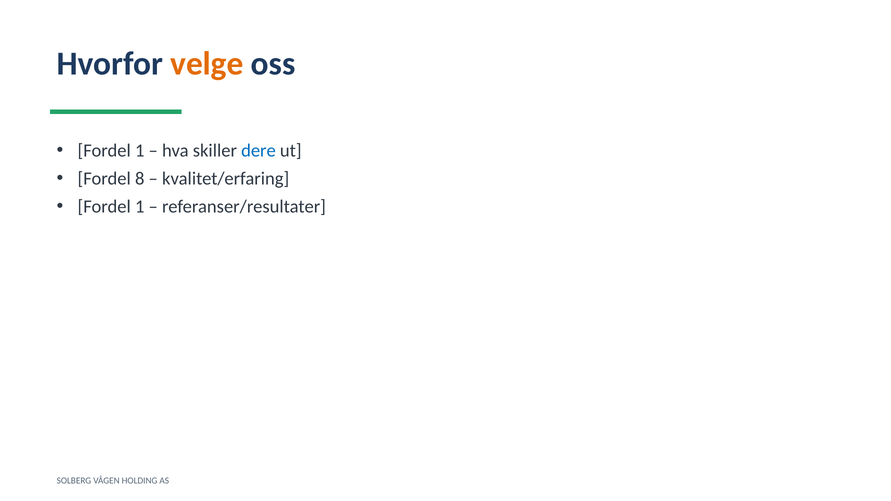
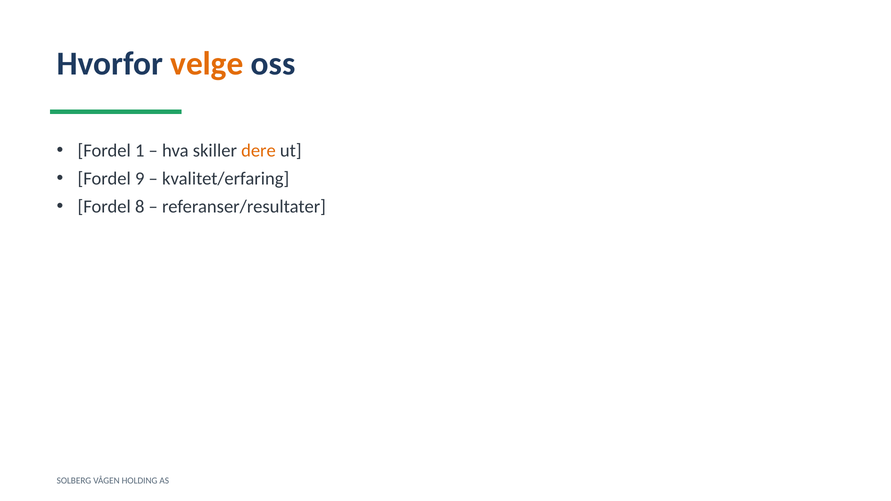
dere colour: blue -> orange
8: 8 -> 9
1 at (140, 207): 1 -> 8
